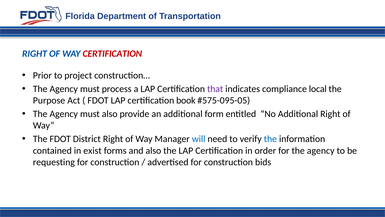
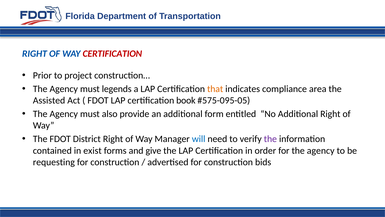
process: process -> legends
that colour: purple -> orange
local: local -> area
Purpose: Purpose -> Assisted
the at (270, 139) colour: blue -> purple
and also: also -> give
